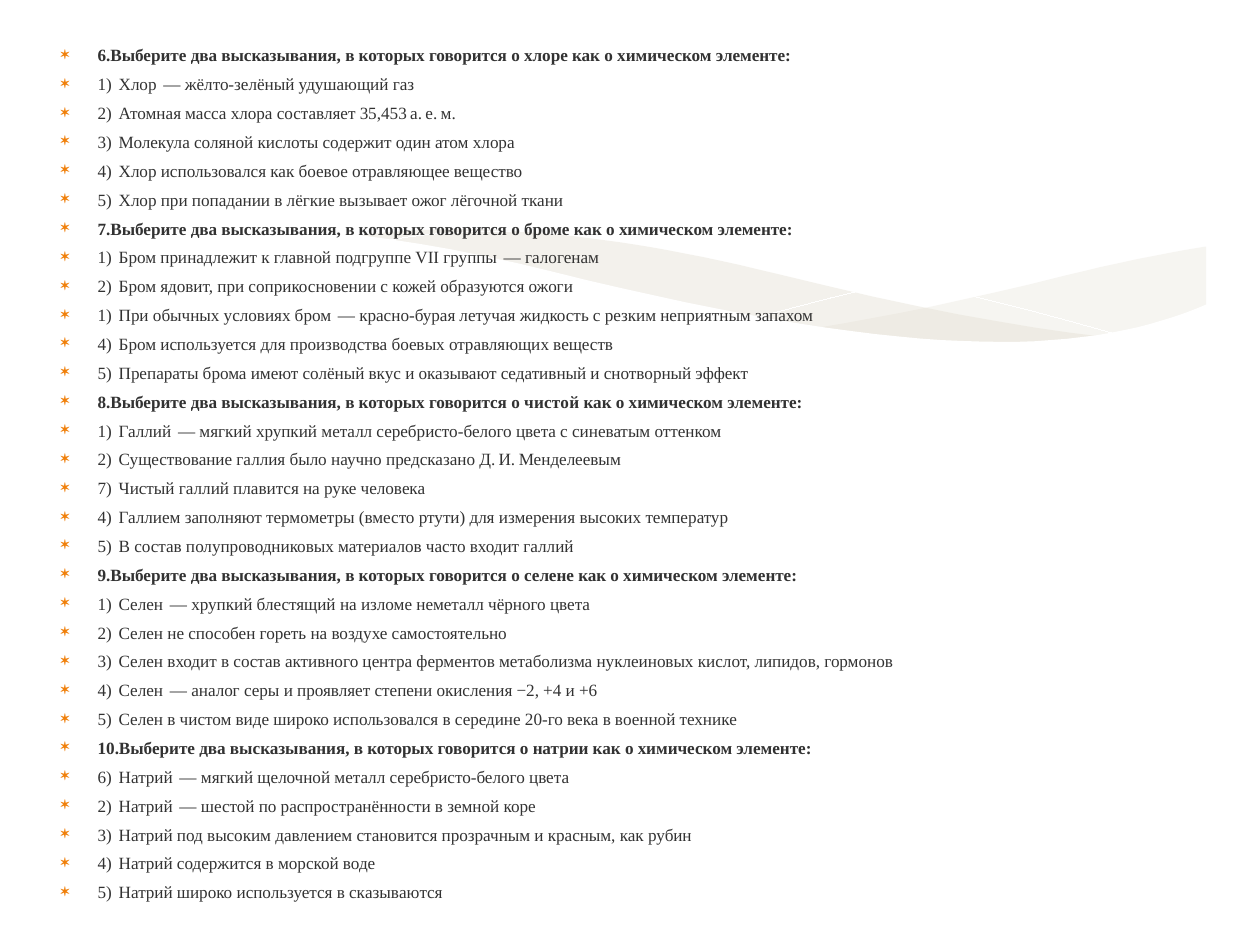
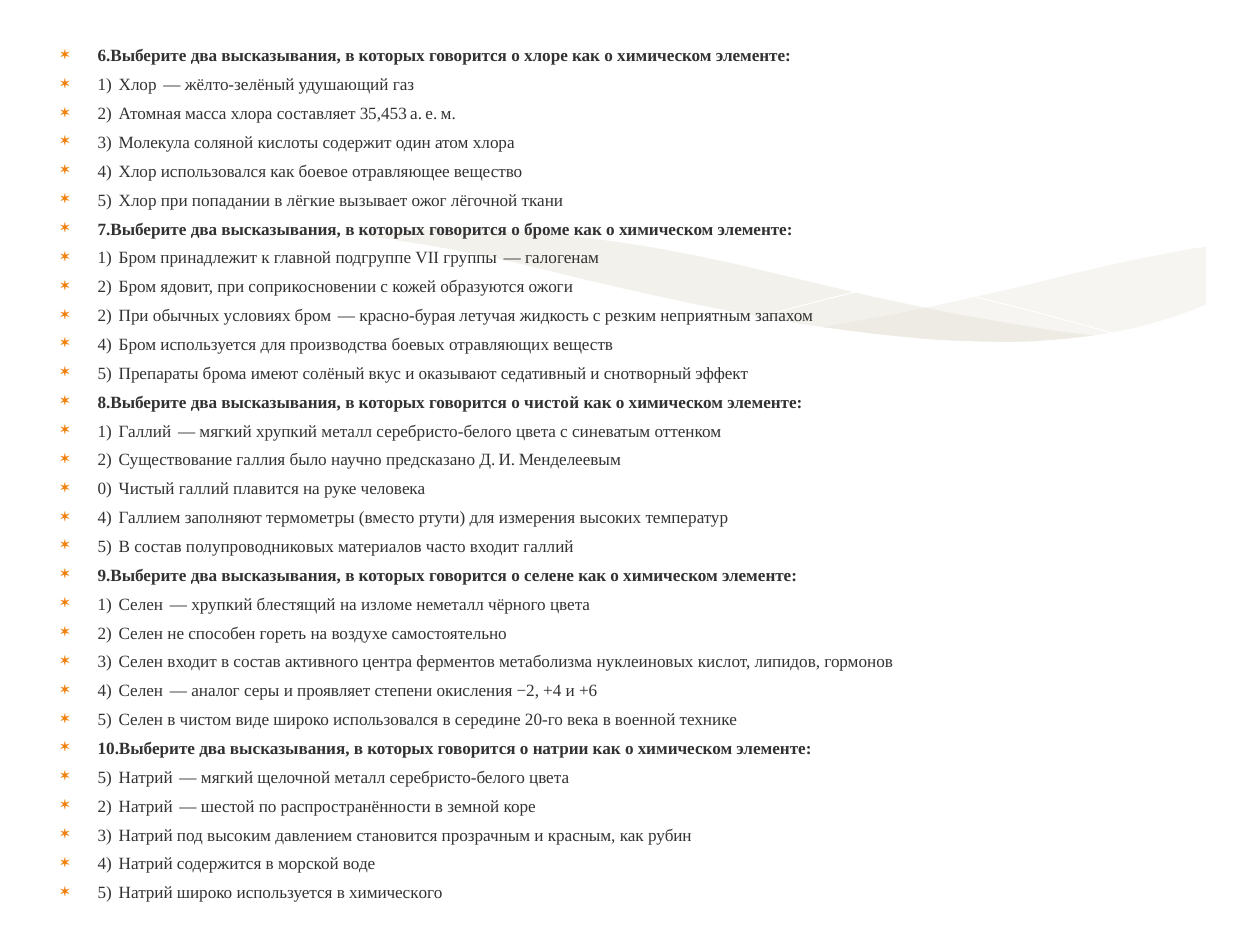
1 at (105, 316): 1 -> 2
7: 7 -> 0
6 at (105, 778): 6 -> 5
сказываются: сказываются -> химического
